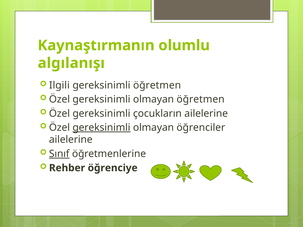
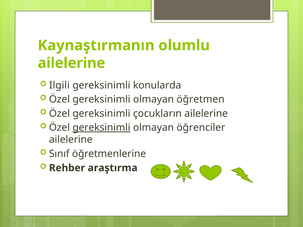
algılanışı at (71, 63): algılanışı -> ailelerine
gereksinimli öğretmen: öğretmen -> konularda
Sınıf underline: present -> none
öğrenciye: öğrenciye -> araştırma
